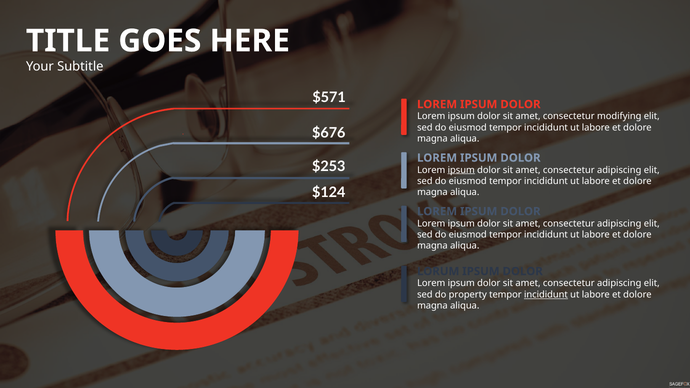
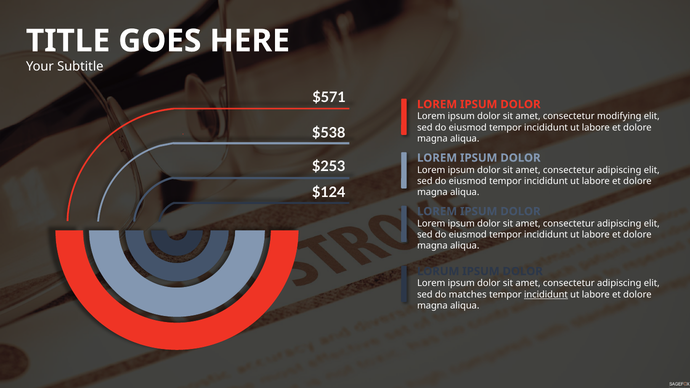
$676: $676 -> $538
ipsum at (461, 170) underline: present -> none
property: property -> matches
